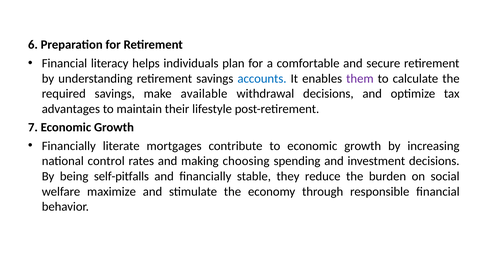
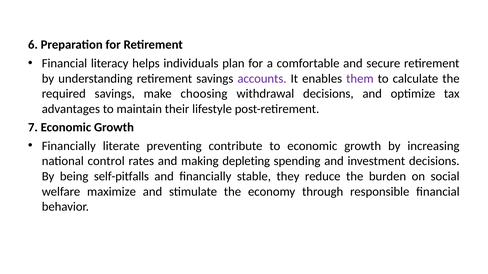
accounts colour: blue -> purple
available: available -> choosing
mortgages: mortgages -> preventing
choosing: choosing -> depleting
